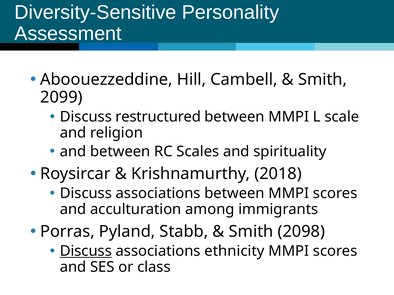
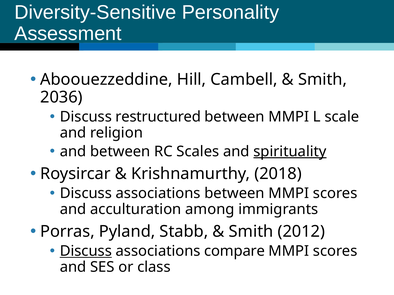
2099: 2099 -> 2036
spirituality underline: none -> present
2098: 2098 -> 2012
ethnicity: ethnicity -> compare
